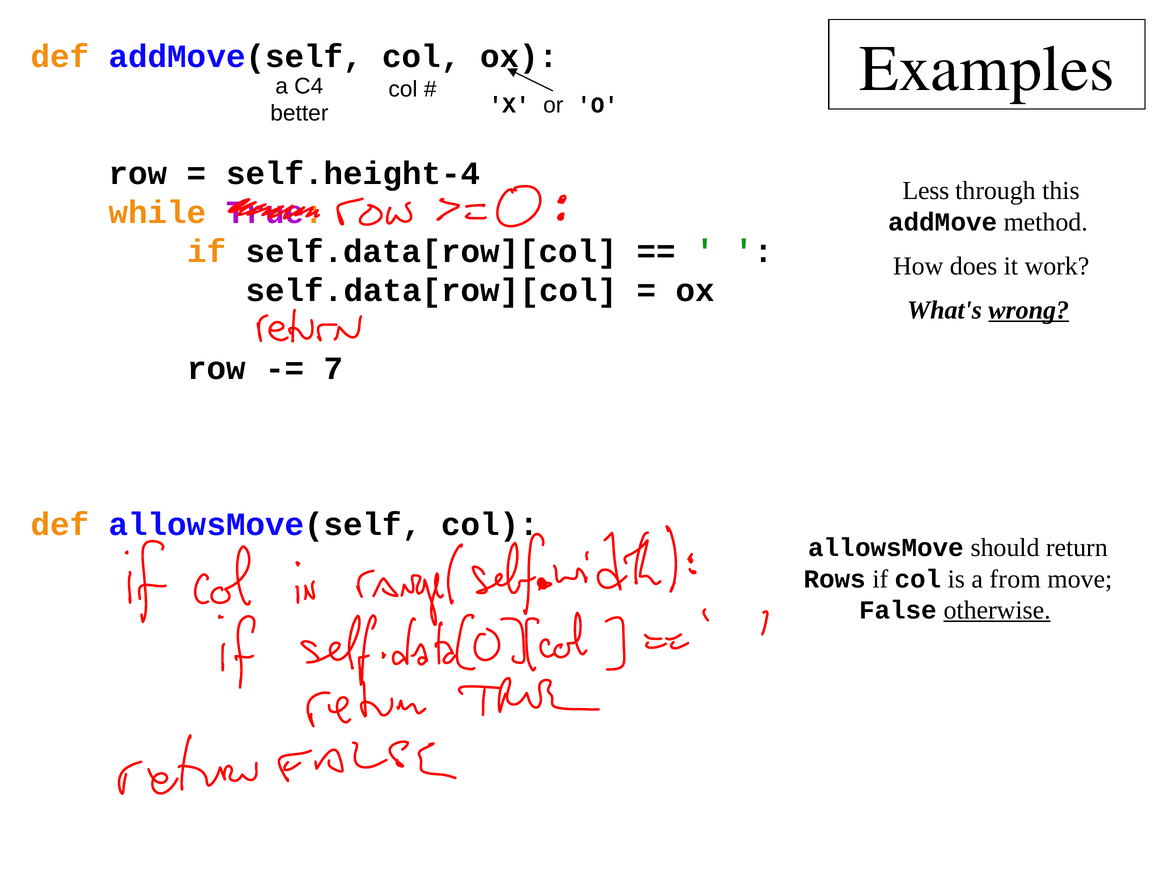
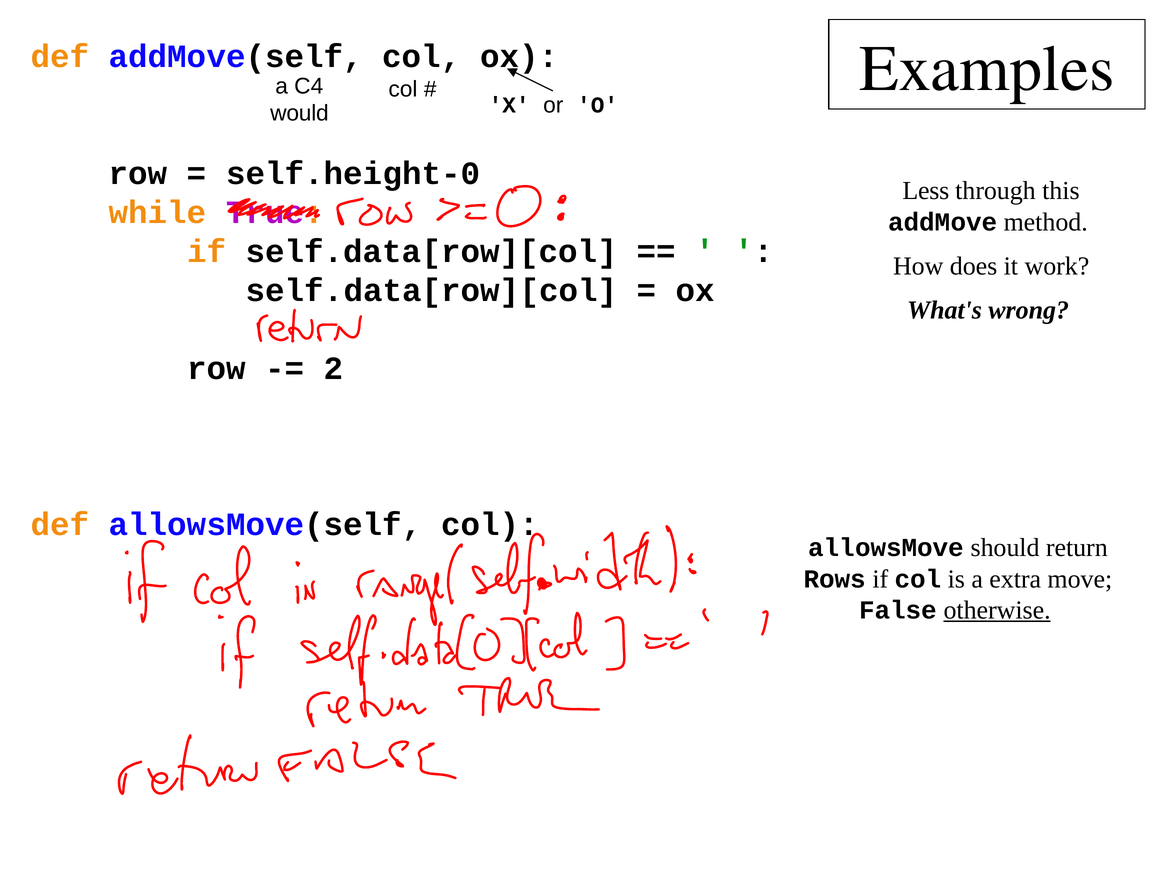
better: better -> would
self.height-4: self.height-4 -> self.height-0
wrong underline: present -> none
7: 7 -> 2
from: from -> extra
